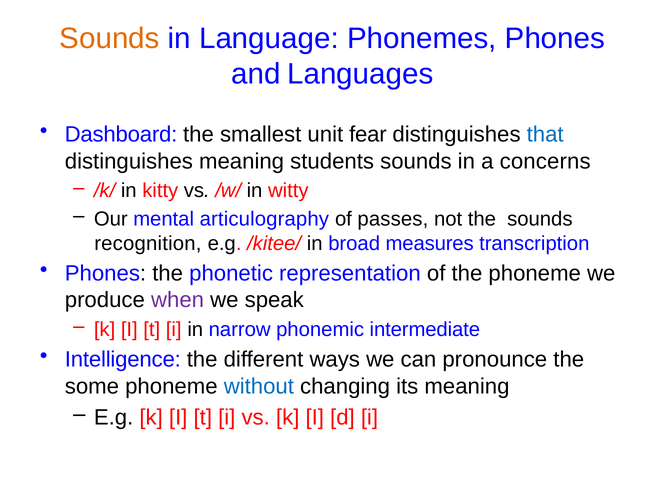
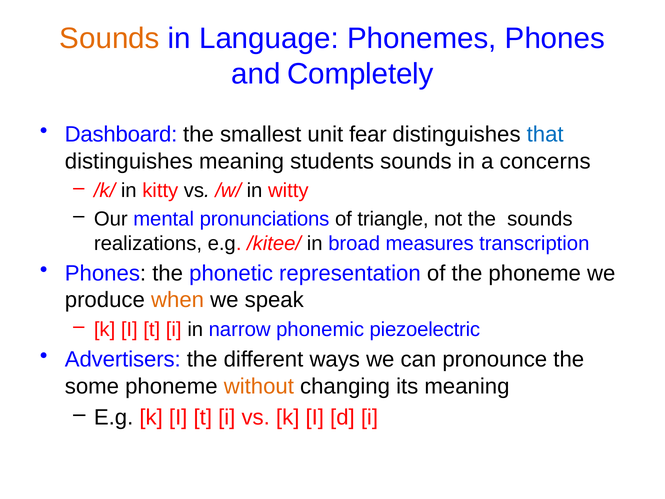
Languages: Languages -> Completely
articulography: articulography -> pronunciations
passes: passes -> triangle
recognition: recognition -> realizations
when colour: purple -> orange
intermediate: intermediate -> piezoelectric
Intelligence: Intelligence -> Advertisers
without colour: blue -> orange
